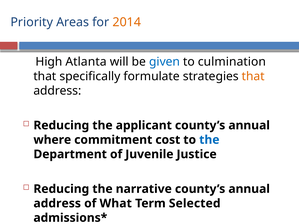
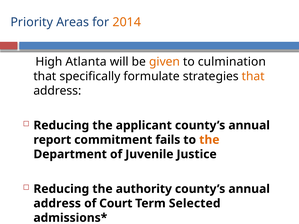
given colour: blue -> orange
where: where -> report
cost: cost -> fails
the at (209, 140) colour: blue -> orange
narrative: narrative -> authority
What: What -> Court
